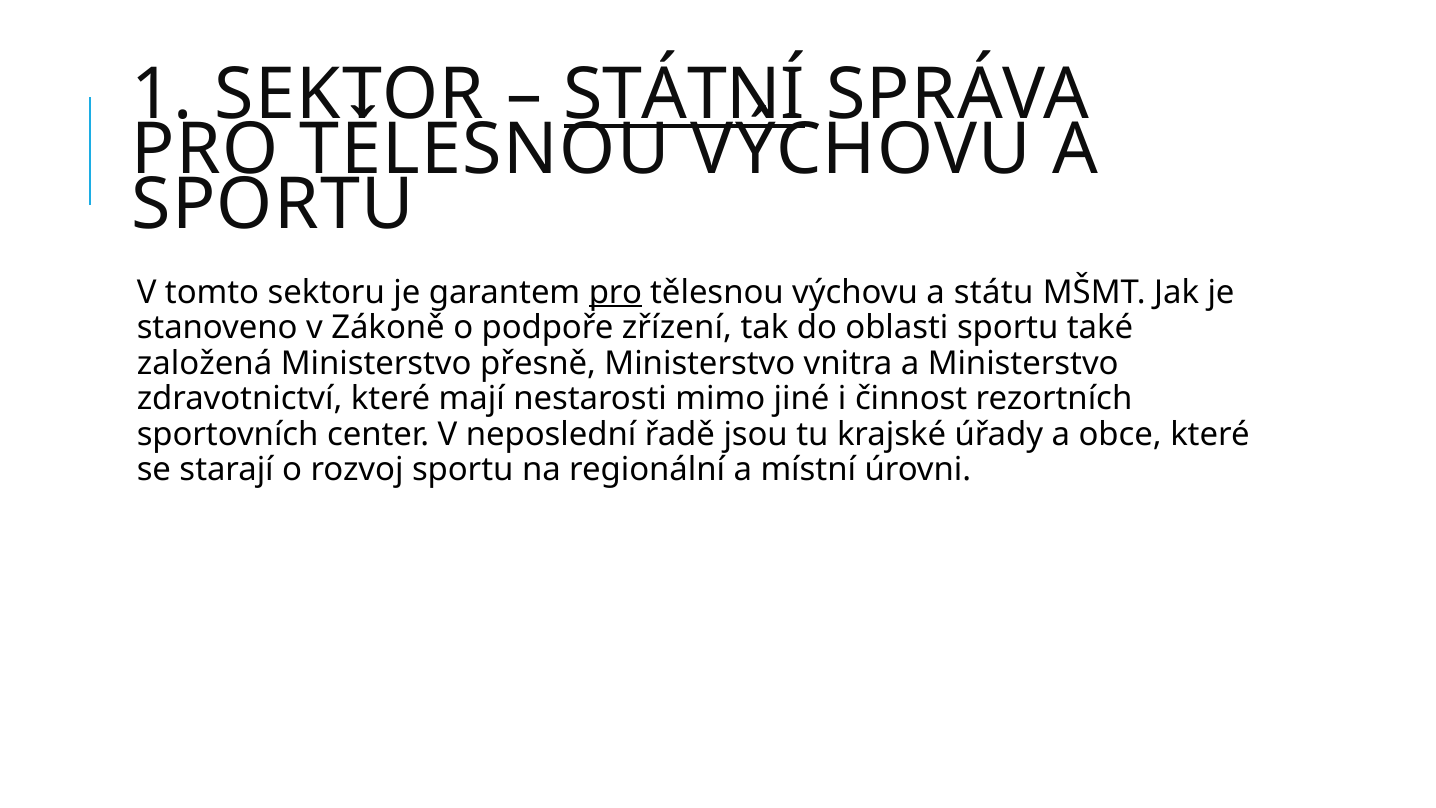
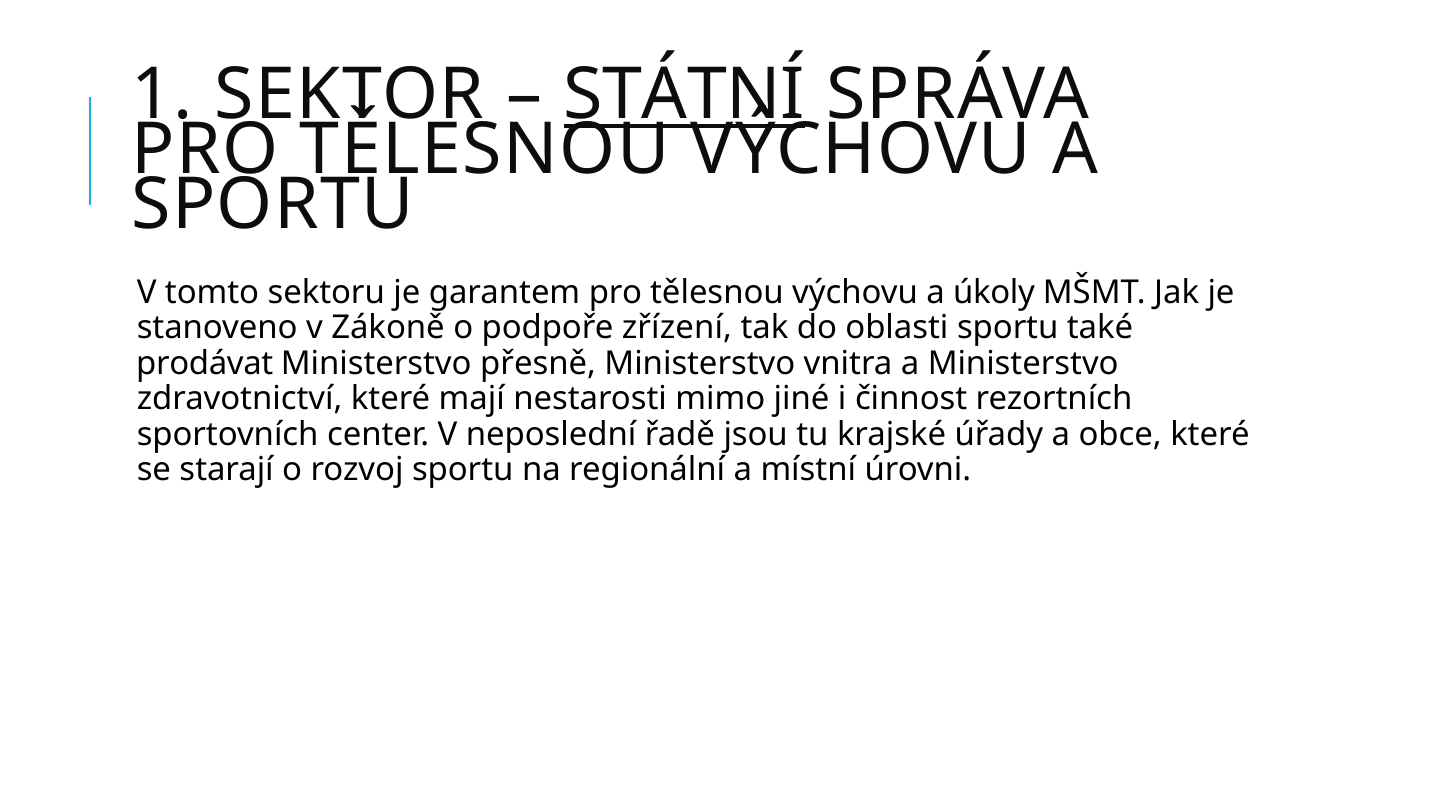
pro at (615, 292) underline: present -> none
státu: státu -> úkoly
založená: založená -> prodávat
